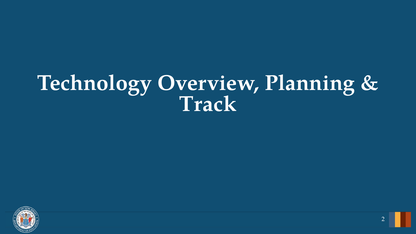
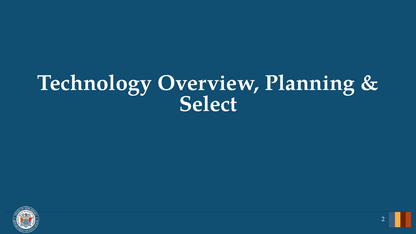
Track: Track -> Select
